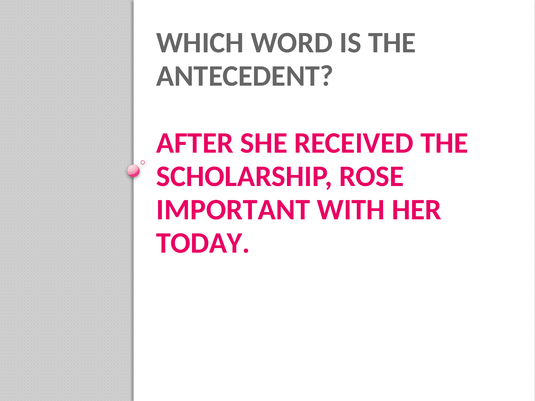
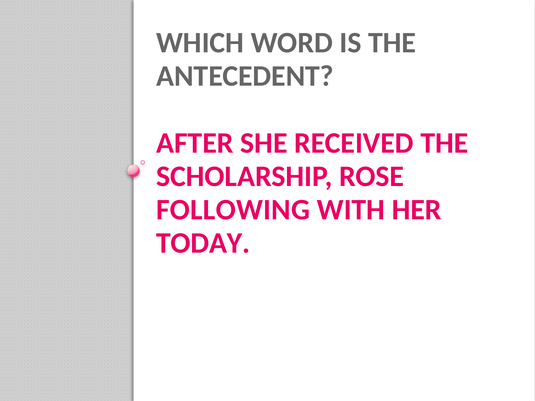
IMPORTANT: IMPORTANT -> FOLLOWING
